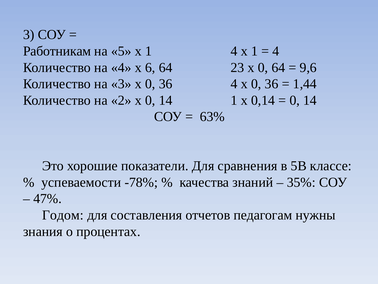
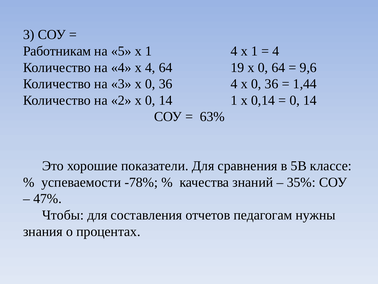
х 6: 6 -> 4
23: 23 -> 19
Годом: Годом -> Чтобы
